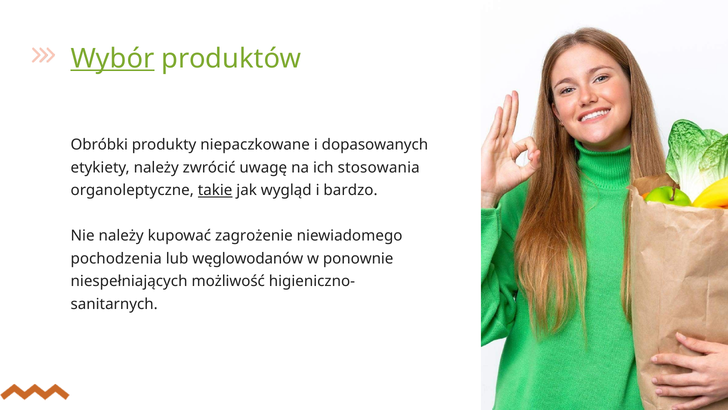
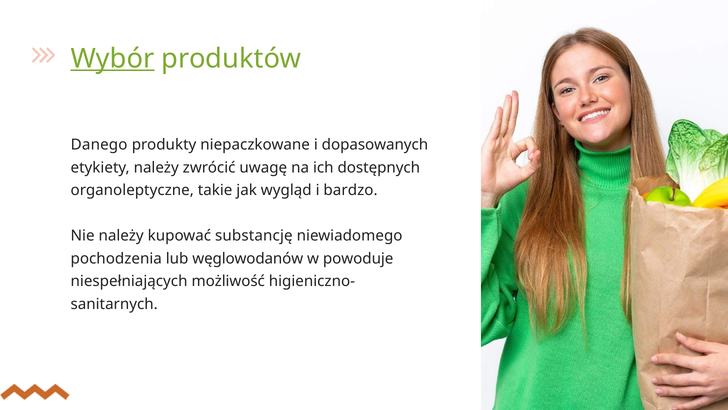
Obróbki: Obróbki -> Danego
stosowania: stosowania -> dostępnych
takie underline: present -> none
zagrożenie: zagrożenie -> substancję
ponownie: ponownie -> powoduje
